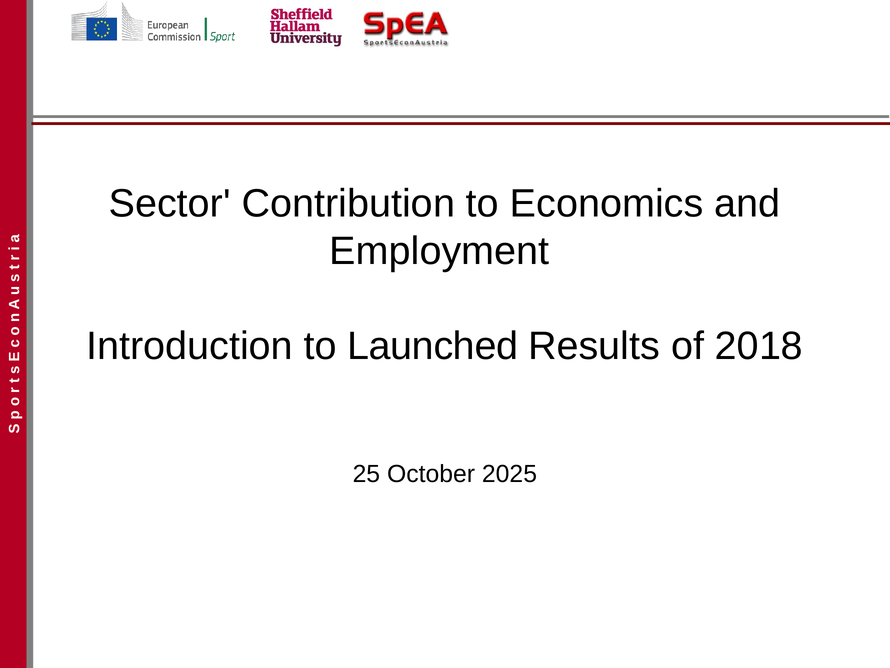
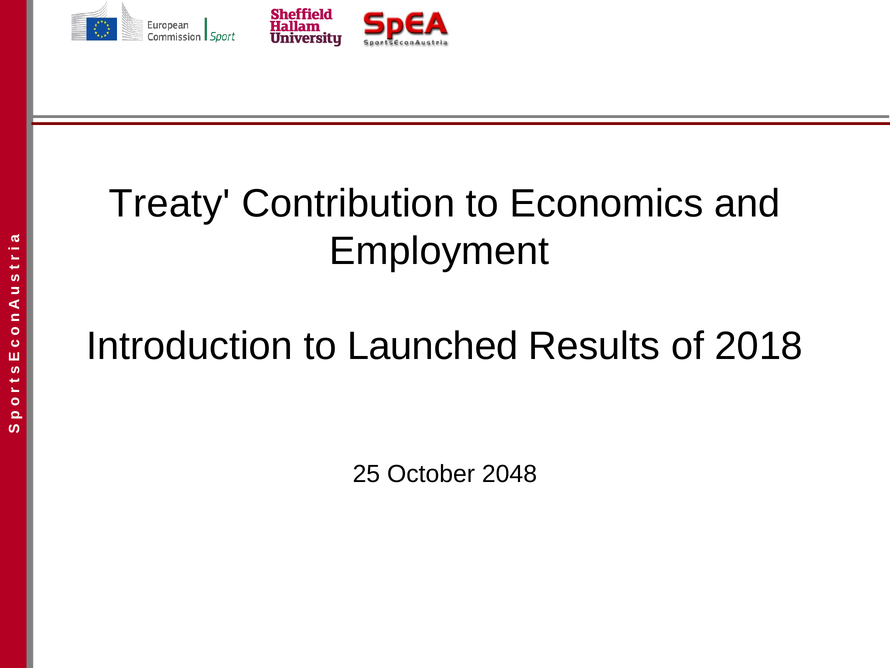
Sector: Sector -> Treaty
2025: 2025 -> 2048
